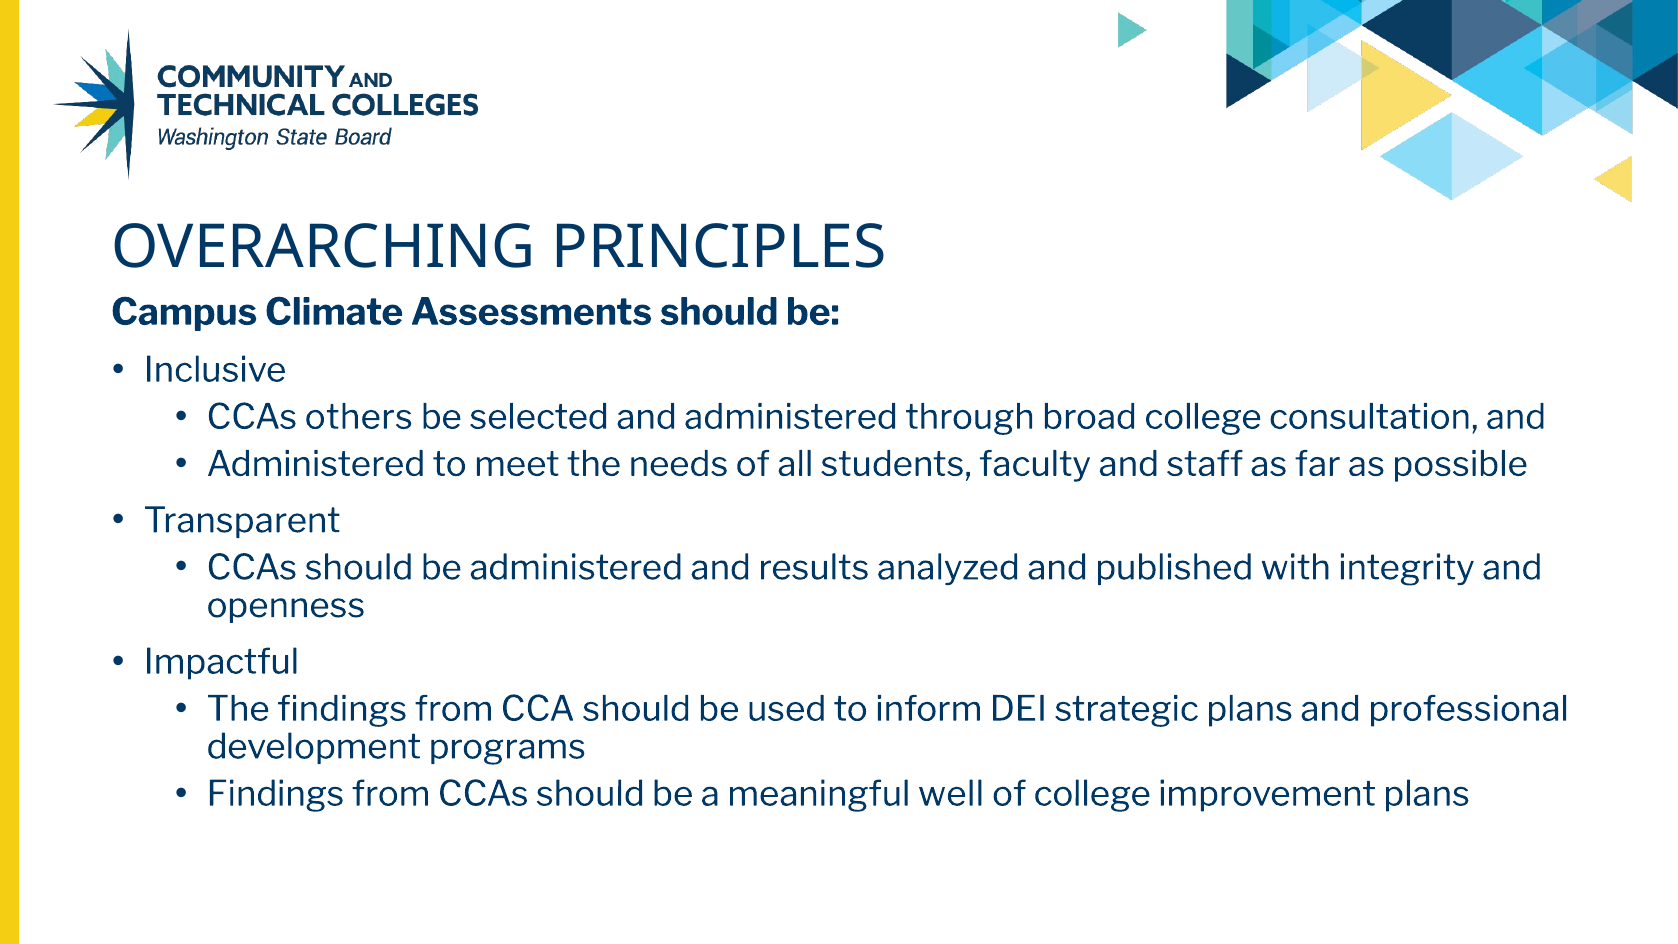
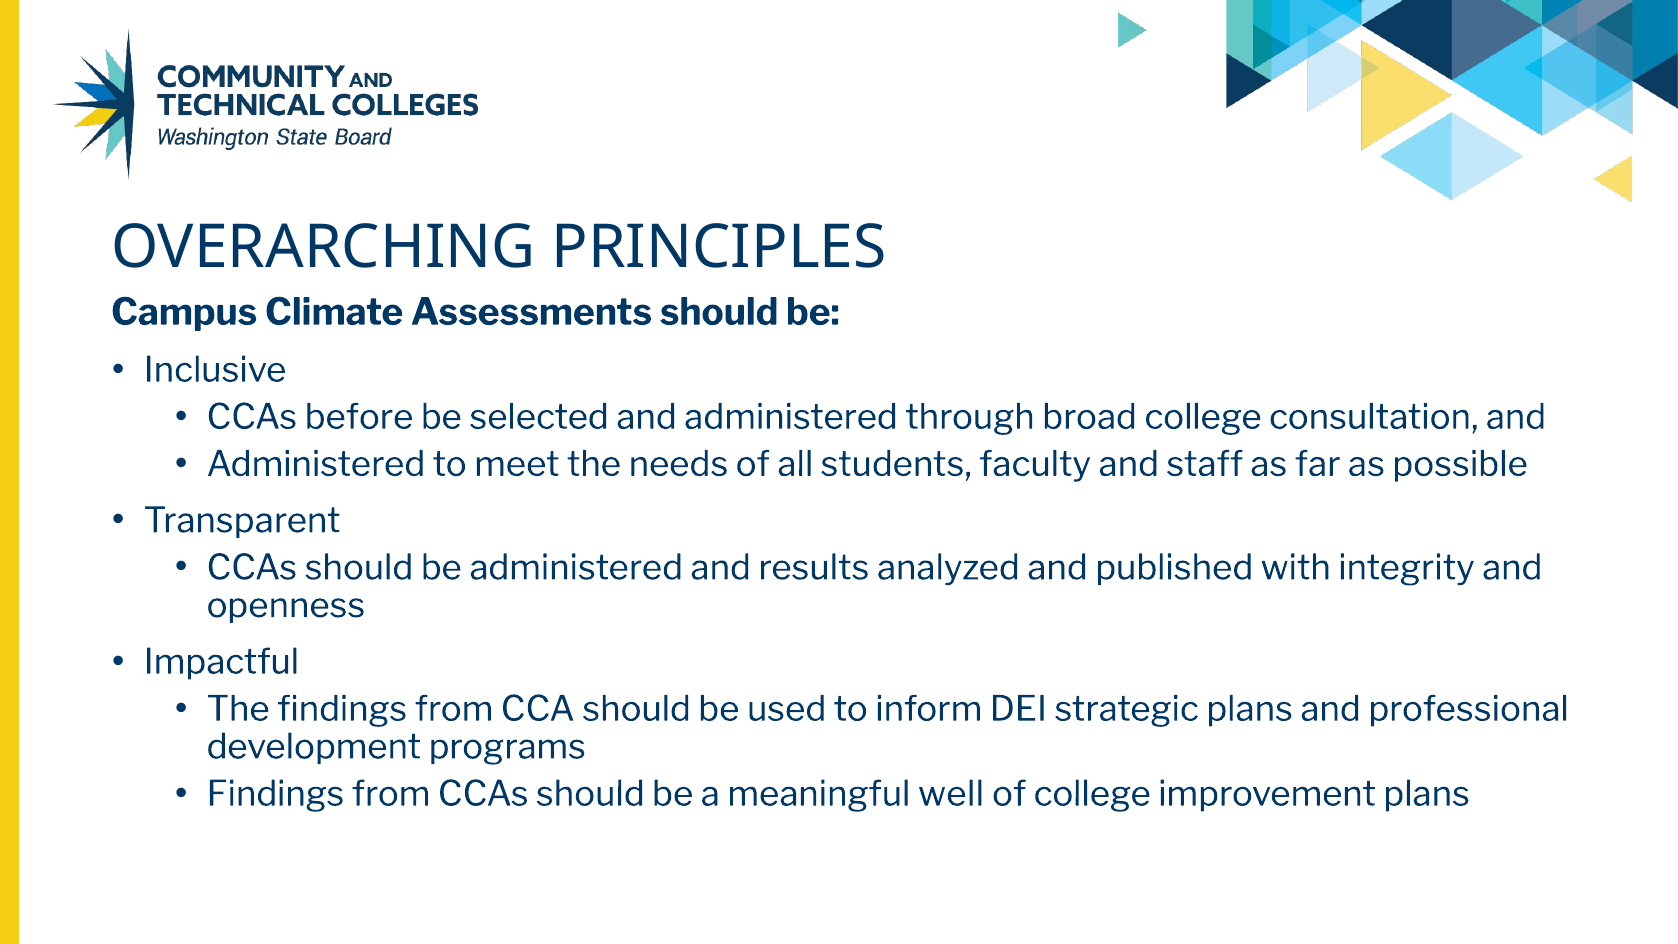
others: others -> before
